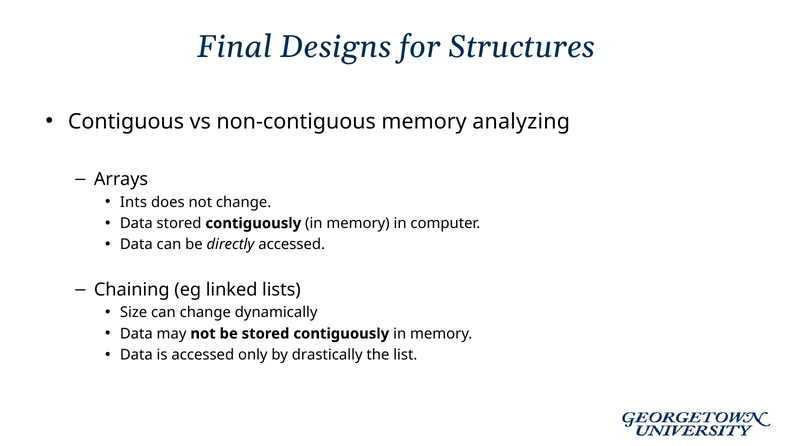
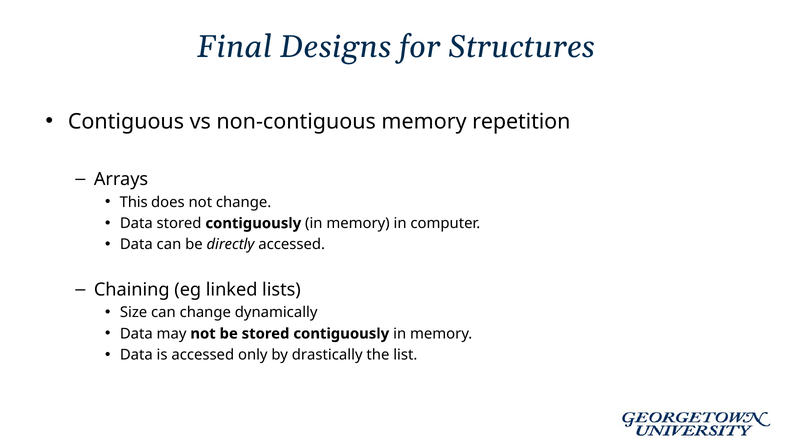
analyzing: analyzing -> repetition
Ints: Ints -> This
